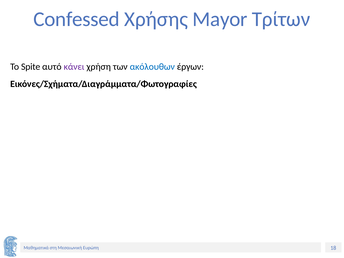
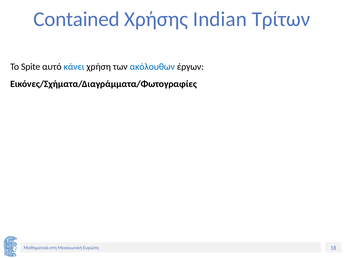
Confessed: Confessed -> Contained
Mayor: Mayor -> Indian
κάνει colour: purple -> blue
